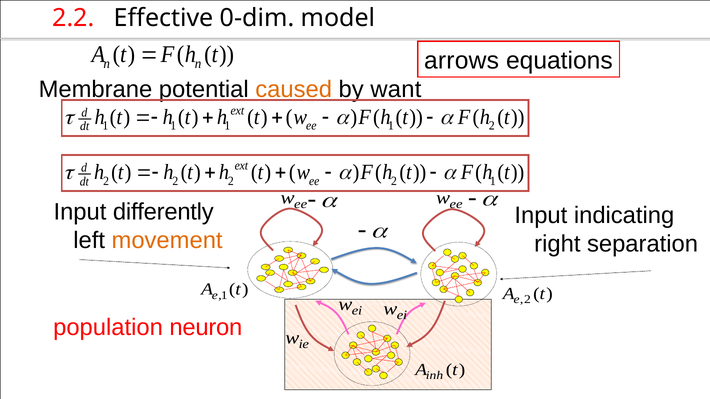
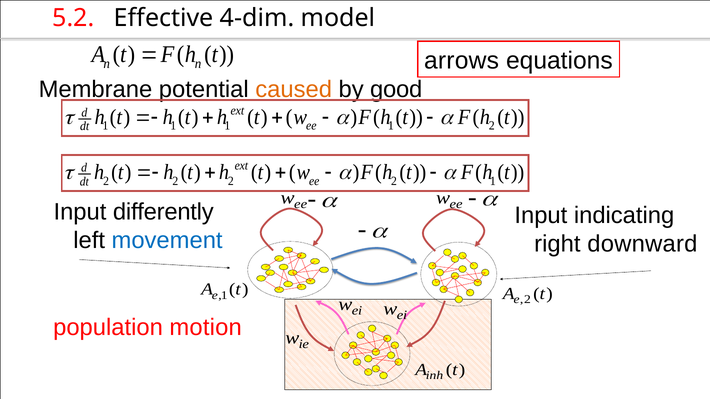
2.2: 2.2 -> 5.2
0-dim: 0-dim -> 4-dim
want: want -> good
movement colour: orange -> blue
separation: separation -> downward
neuron: neuron -> motion
